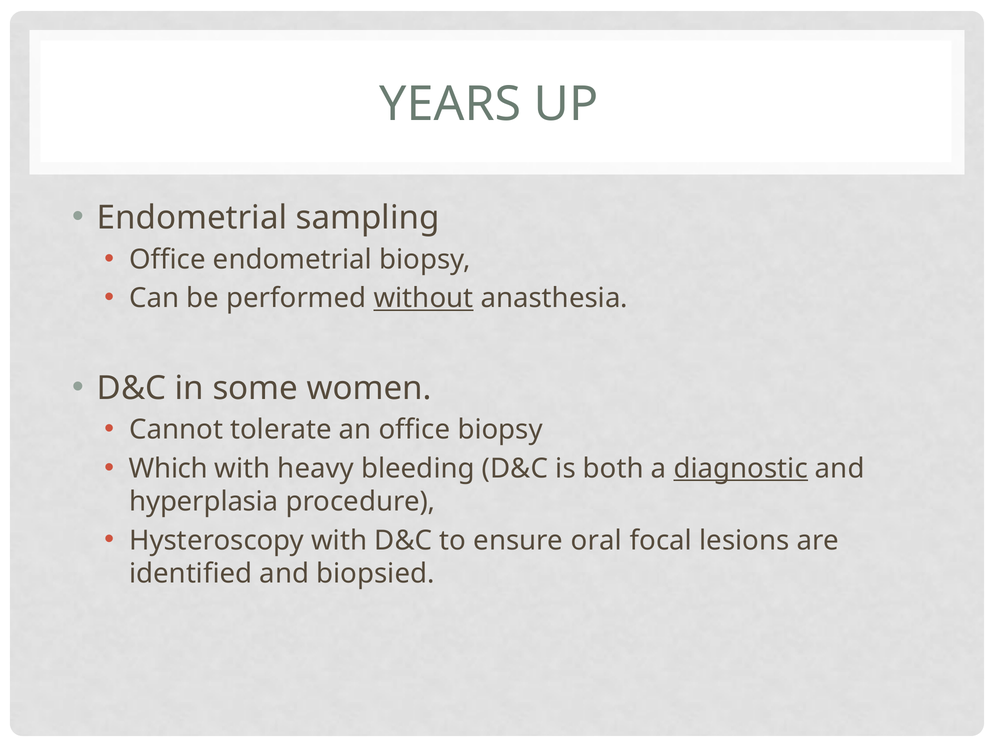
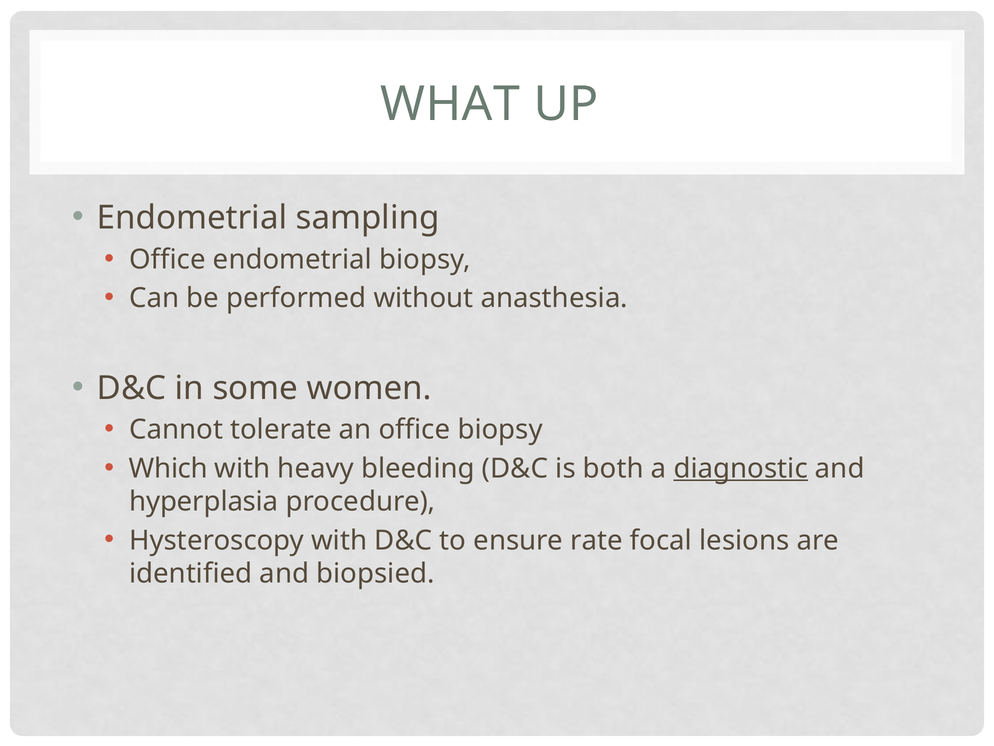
YEARS: YEARS -> WHAT
without underline: present -> none
oral: oral -> rate
